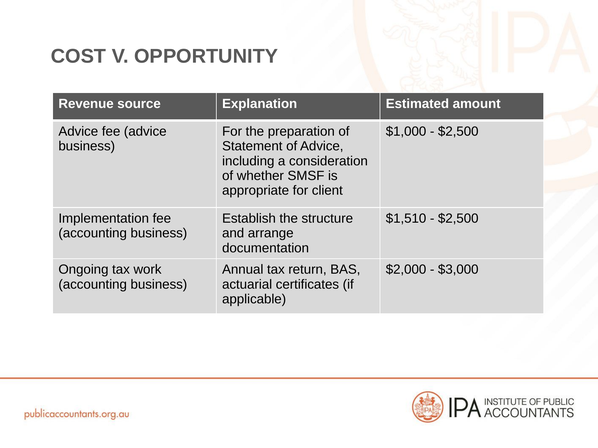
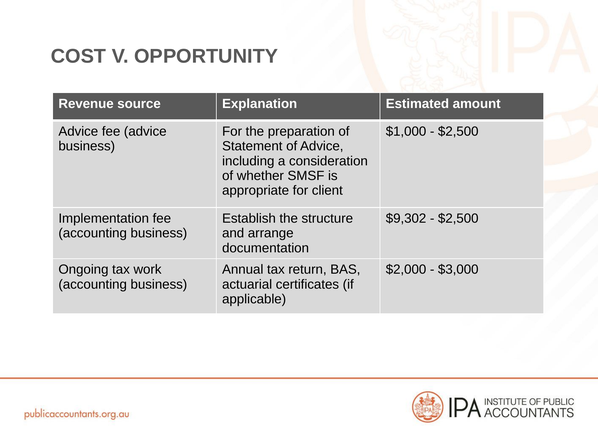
$1,510: $1,510 -> $9,302
